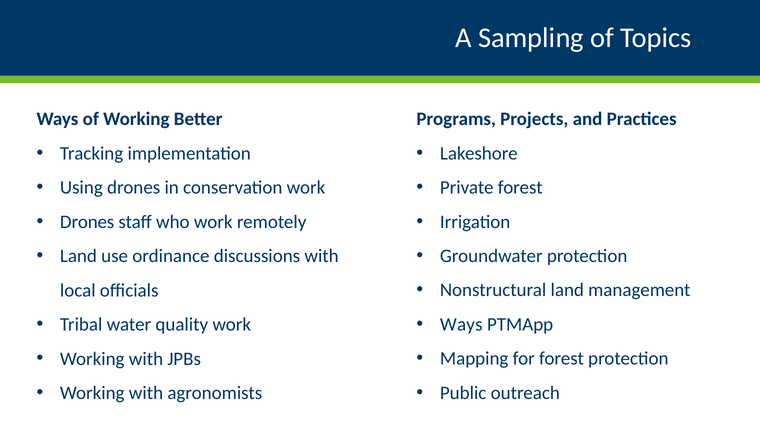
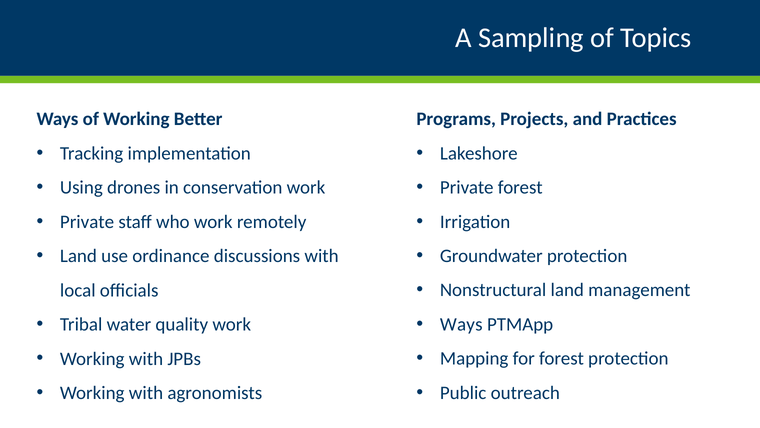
Drones at (87, 222): Drones -> Private
